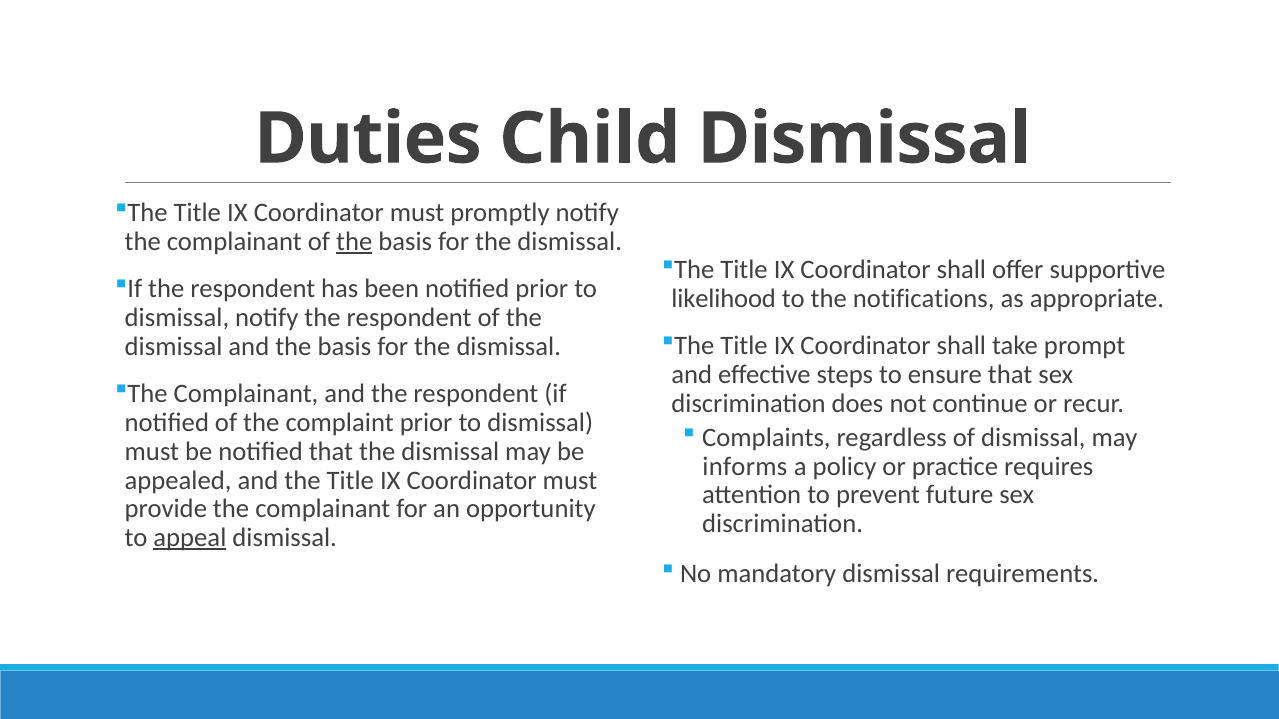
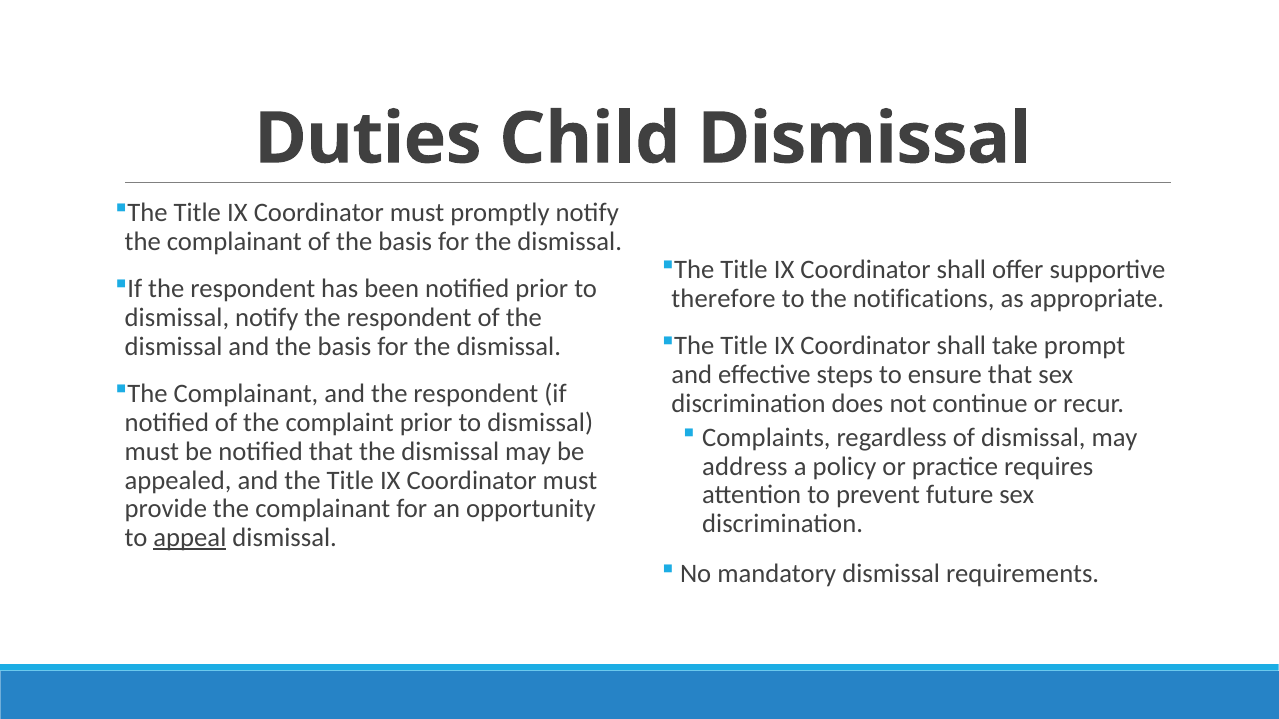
the at (354, 242) underline: present -> none
likelihood: likelihood -> therefore
informs: informs -> address
